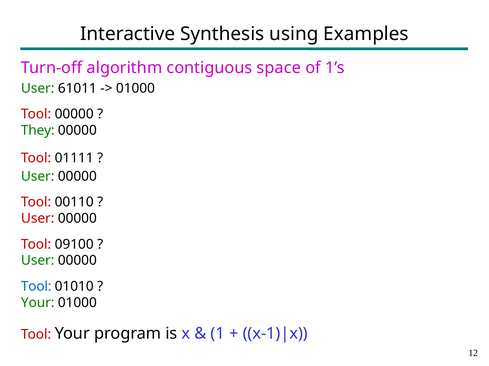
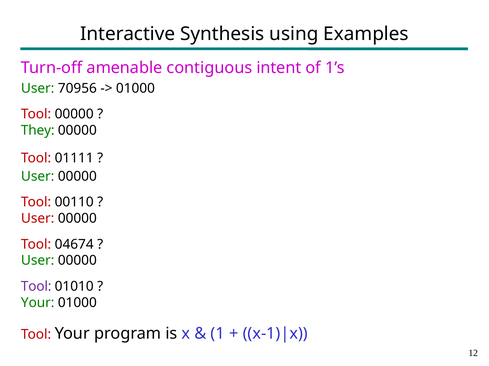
algorithm: algorithm -> amenable
space: space -> intent
61011: 61011 -> 70956
09100: 09100 -> 04674
Tool at (36, 287) colour: blue -> purple
